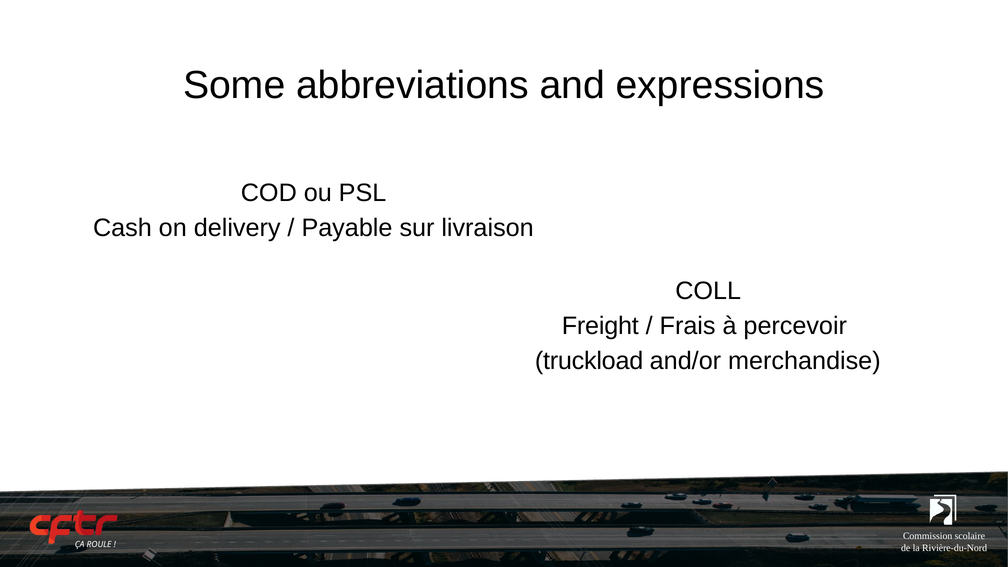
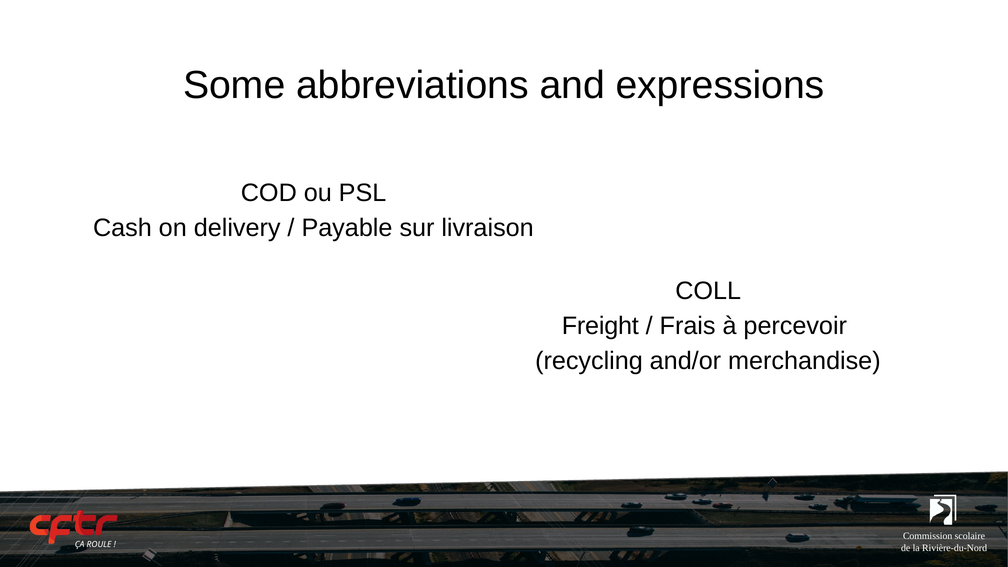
truckload: truckload -> recycling
